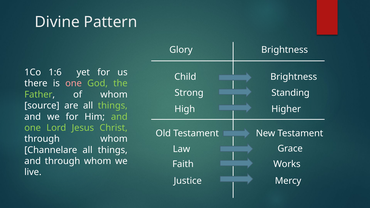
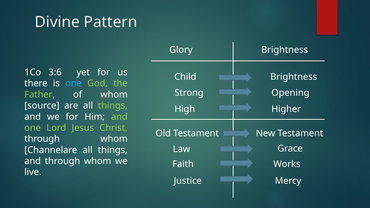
1:6: 1:6 -> 3:6
one at (74, 83) colour: pink -> light blue
Standing: Standing -> Opening
